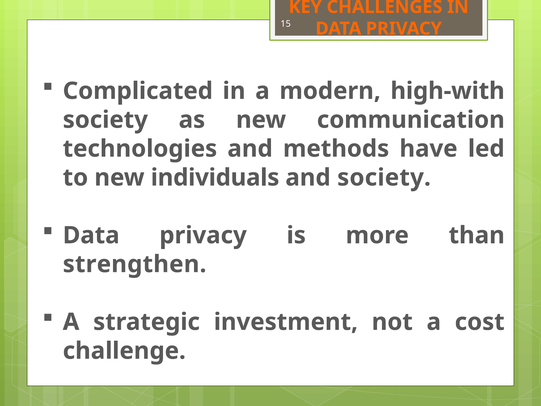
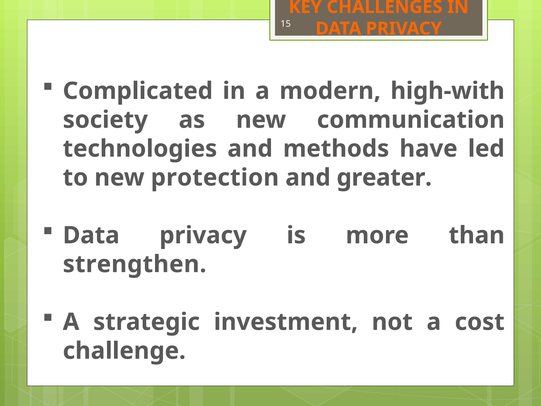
individuals: individuals -> protection
and society: society -> greater
